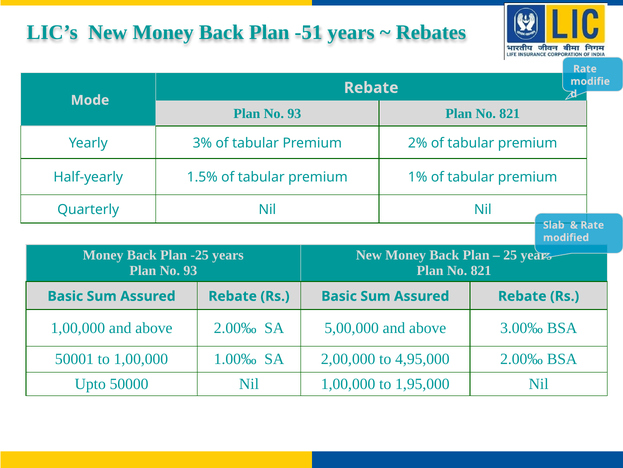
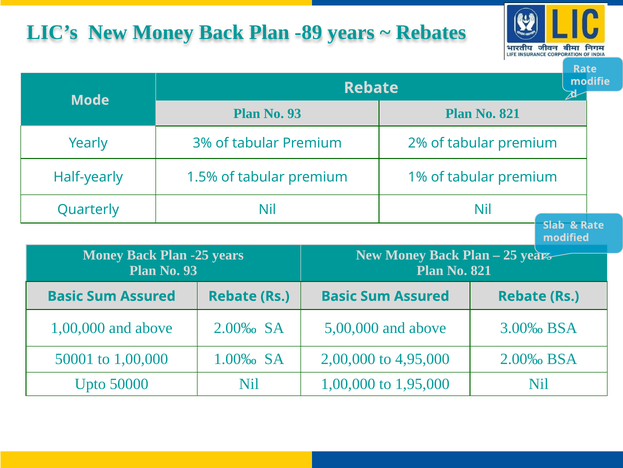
-51: -51 -> -89
